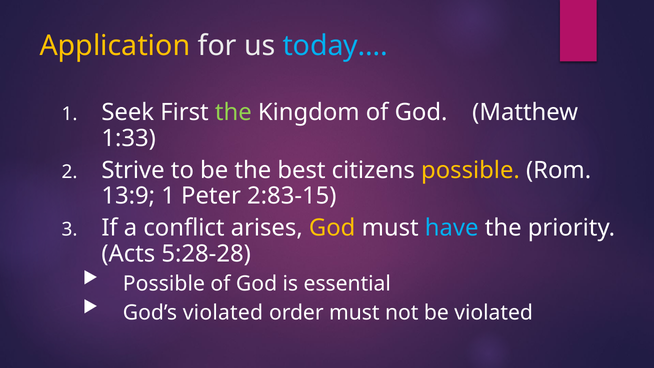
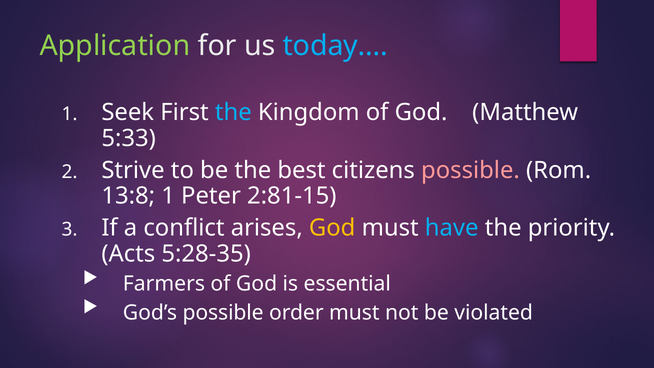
Application colour: yellow -> light green
the at (233, 113) colour: light green -> light blue
1:33: 1:33 -> 5:33
possible at (470, 170) colour: yellow -> pink
13:9: 13:9 -> 13:8
2:83-15: 2:83-15 -> 2:81-15
5:28-28: 5:28-28 -> 5:28-35
Possible at (164, 284): Possible -> Farmers
God’s violated: violated -> possible
